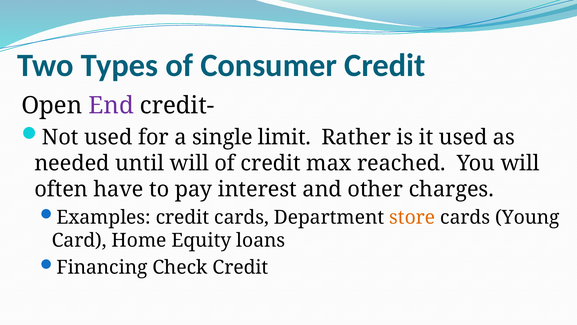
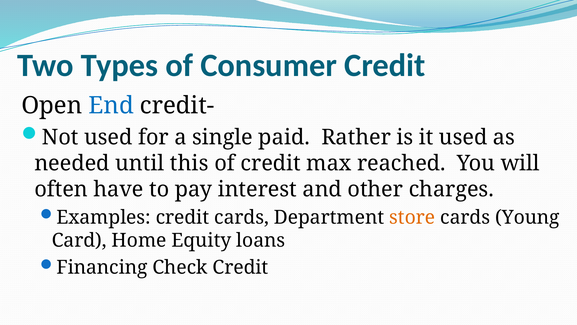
End colour: purple -> blue
limit: limit -> paid
until will: will -> this
